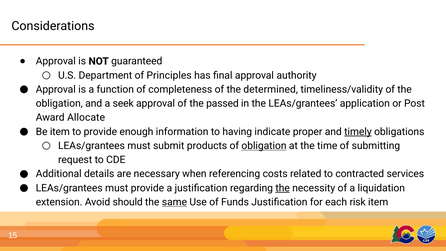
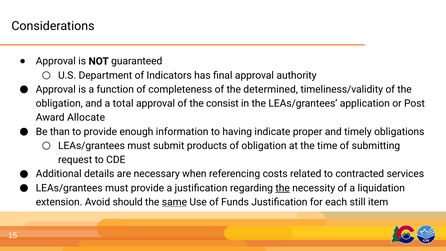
Principles: Principles -> Indicators
seek: seek -> total
passed: passed -> consist
Be item: item -> than
timely underline: present -> none
obligation at (264, 146) underline: present -> none
risk: risk -> still
